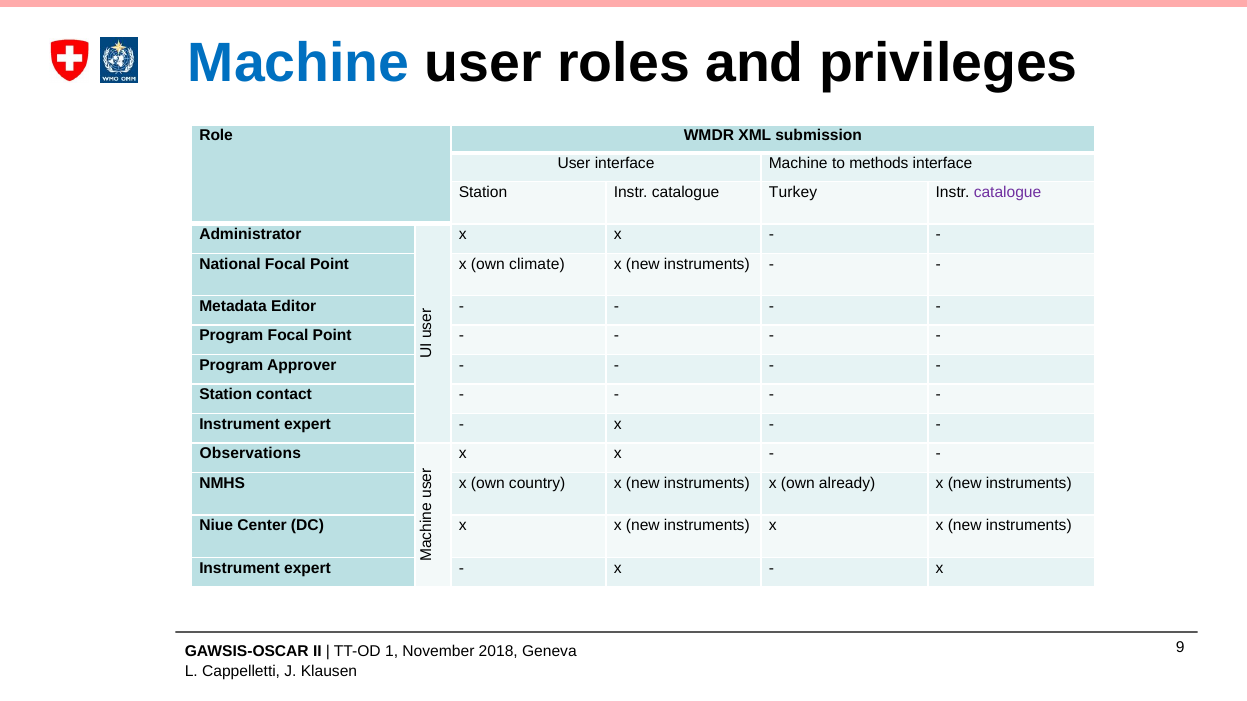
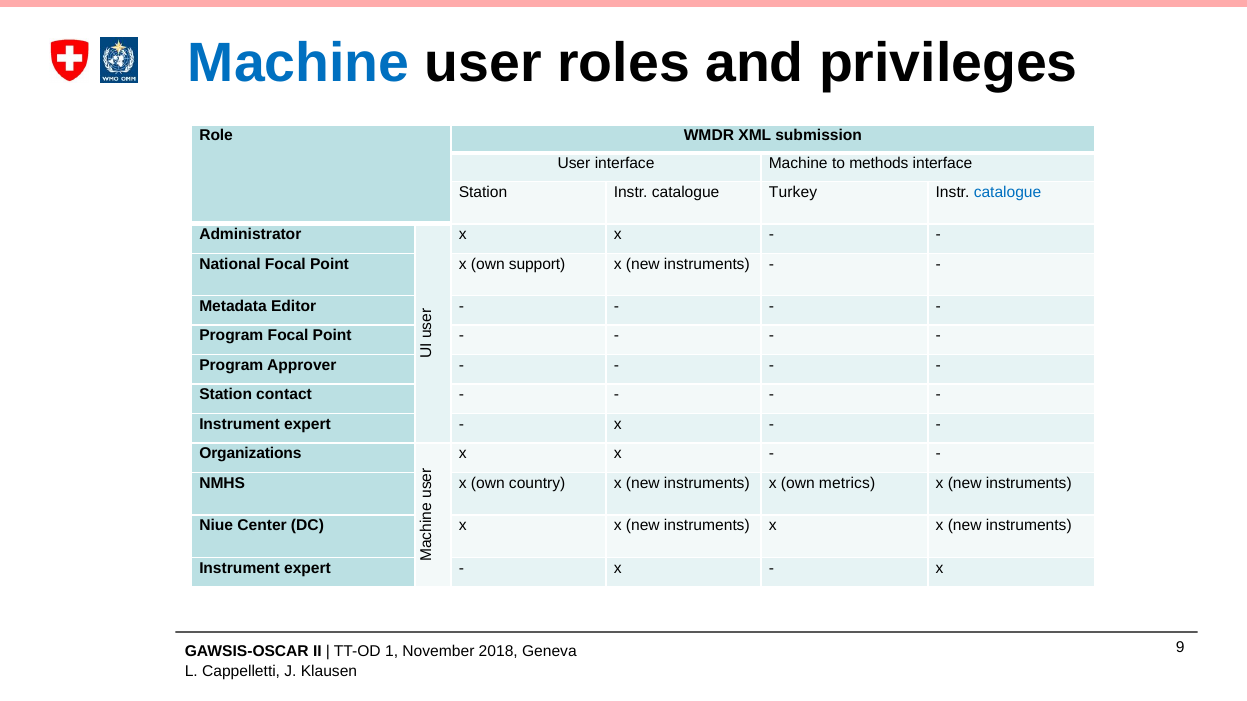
catalogue at (1008, 192) colour: purple -> blue
climate: climate -> support
Observations: Observations -> Organizations
already: already -> metrics
